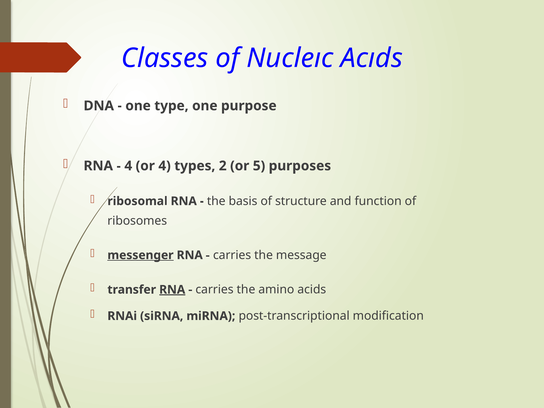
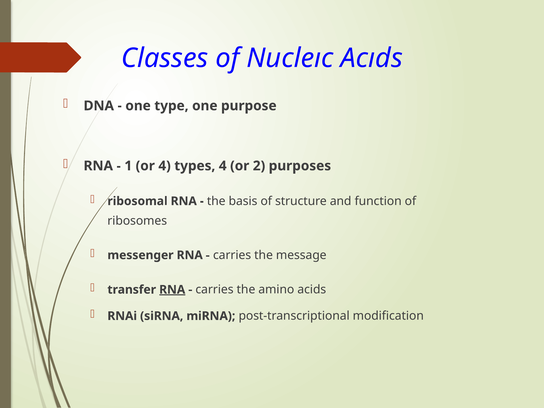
4 at (128, 166): 4 -> 1
types 2: 2 -> 4
5: 5 -> 2
messenger underline: present -> none
